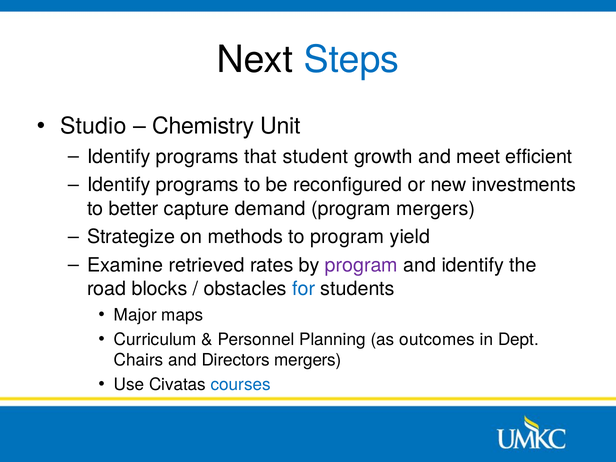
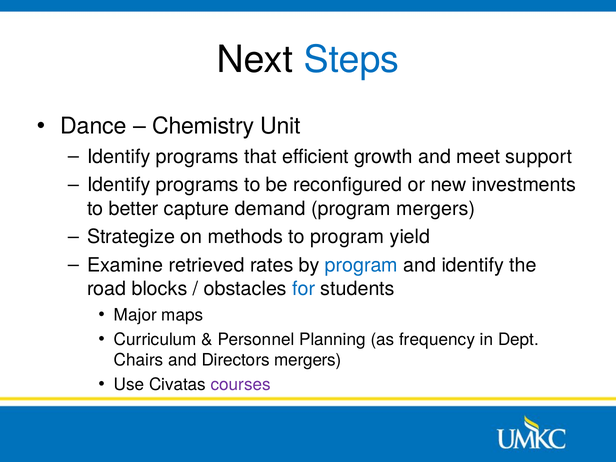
Studio: Studio -> Dance
student: student -> efficient
efficient: efficient -> support
program at (361, 265) colour: purple -> blue
outcomes: outcomes -> frequency
courses colour: blue -> purple
